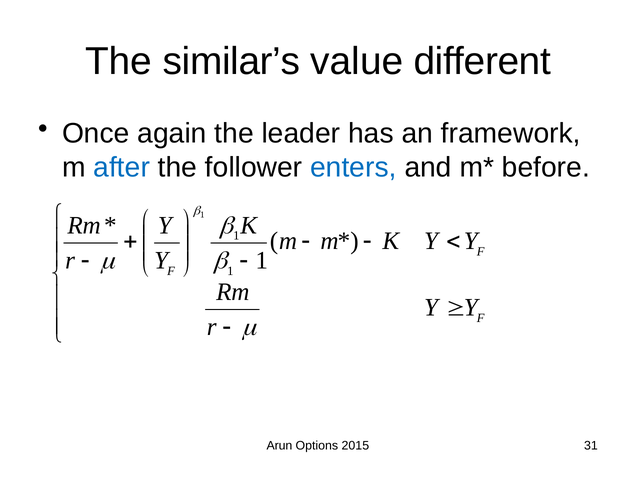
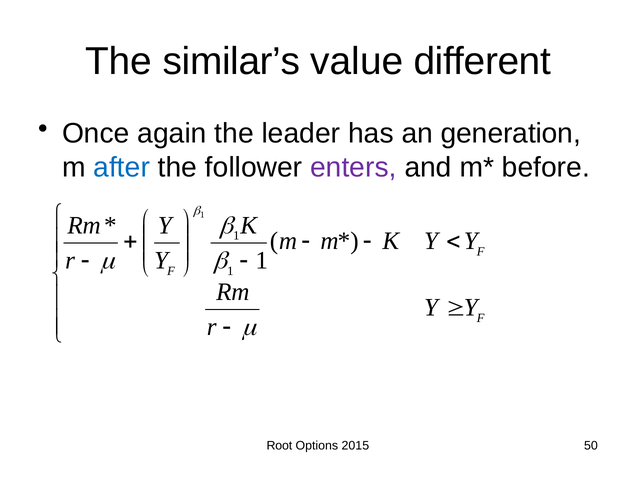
framework: framework -> generation
enters colour: blue -> purple
Arun: Arun -> Root
31: 31 -> 50
